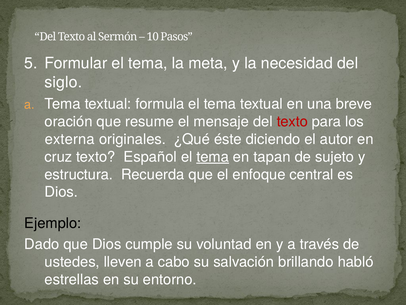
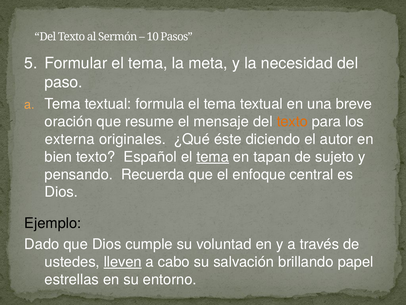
siglo: siglo -> paso
texto at (292, 121) colour: red -> orange
cruz: cruz -> bien
estructura: estructura -> pensando
lleven underline: none -> present
habló: habló -> papel
